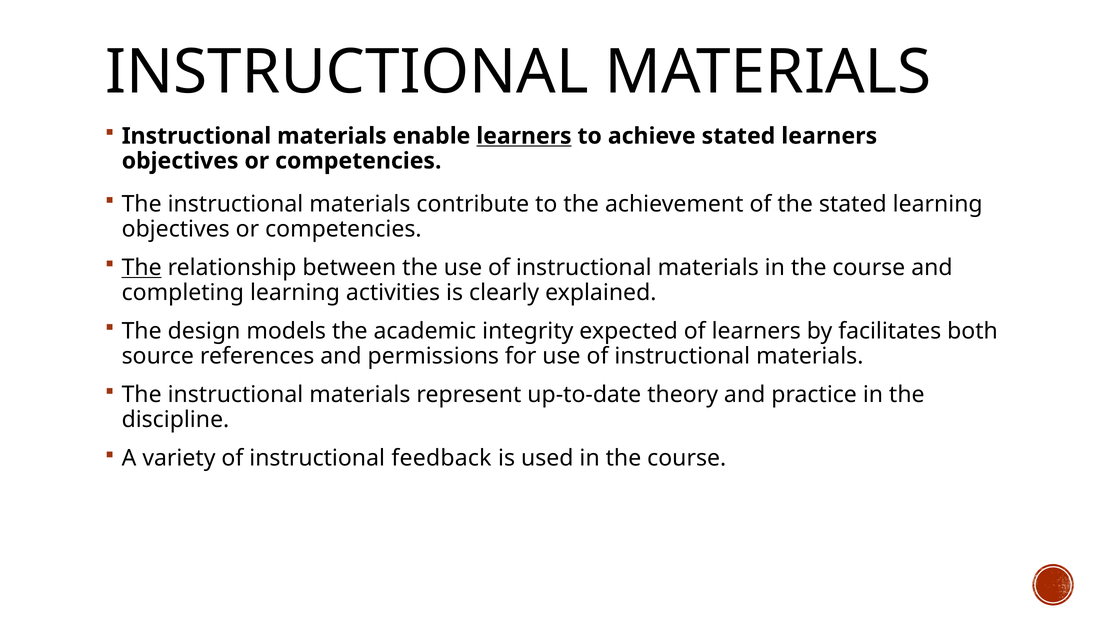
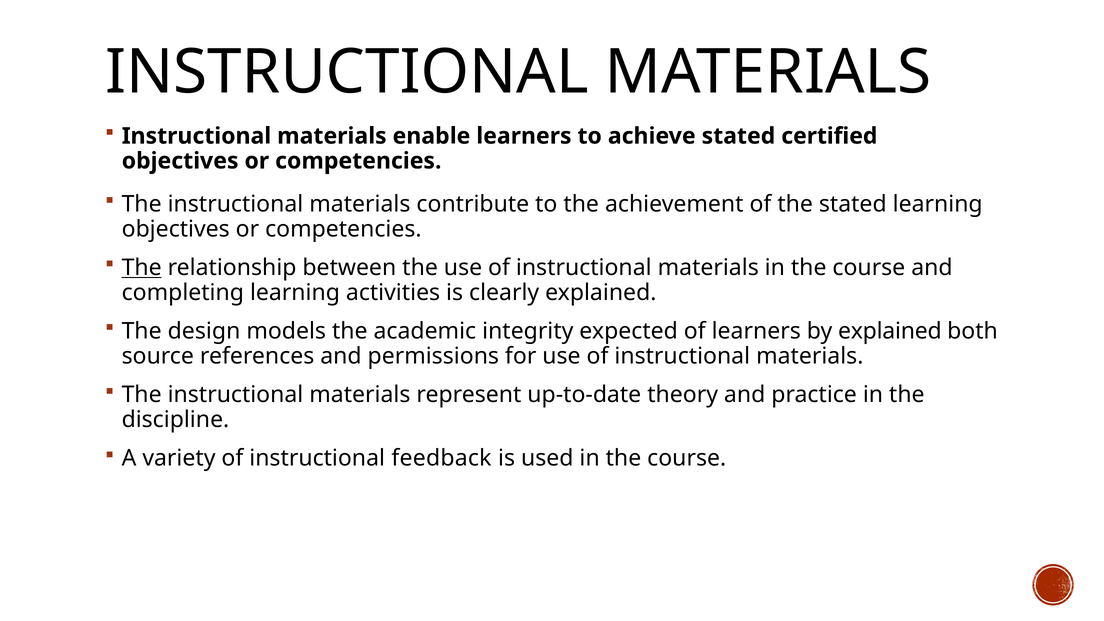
learners at (524, 136) underline: present -> none
stated learners: learners -> certified
by facilitates: facilitates -> explained
